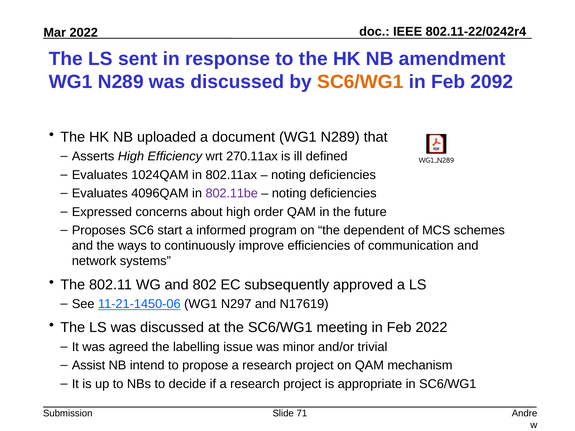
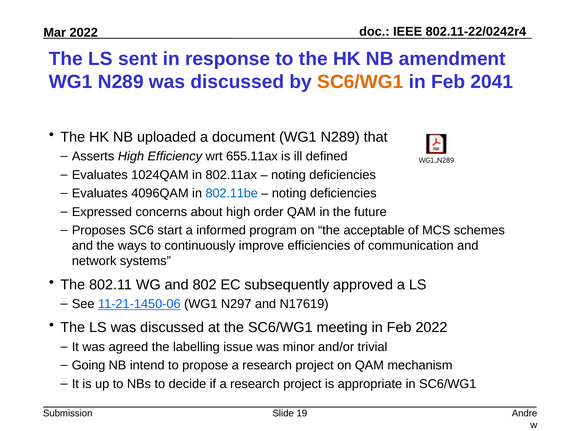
2092: 2092 -> 2041
270.11ax: 270.11ax -> 655.11ax
802.11be colour: purple -> blue
dependent: dependent -> acceptable
Assist: Assist -> Going
71: 71 -> 19
